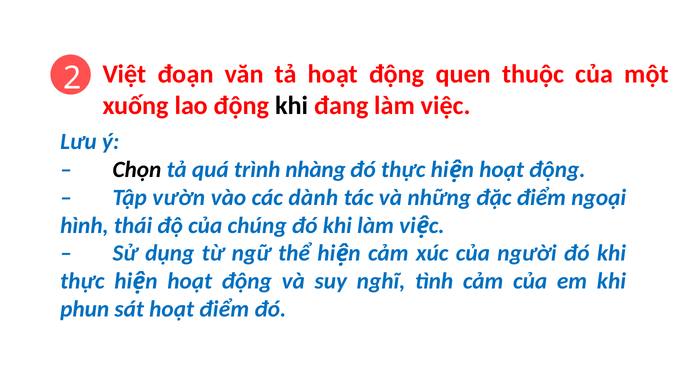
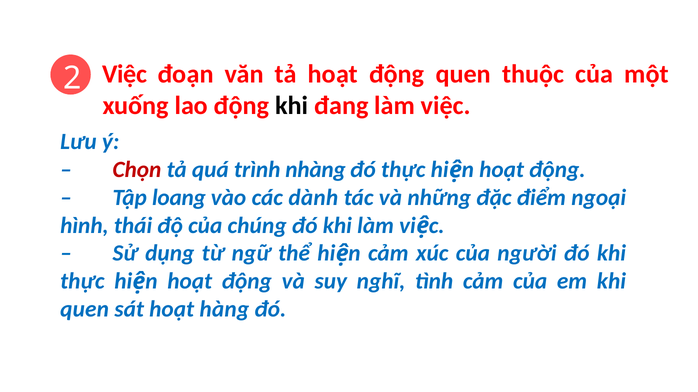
2 Việt: Việt -> Việc
Chọn colour: black -> red
vườn: vườn -> loang
phun at (85, 310): phun -> quen
hoạt điểm: điểm -> hàng
